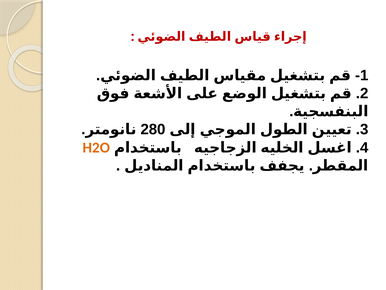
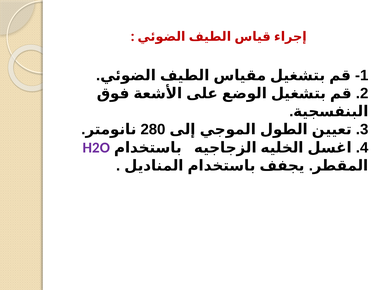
H2O colour: orange -> purple
